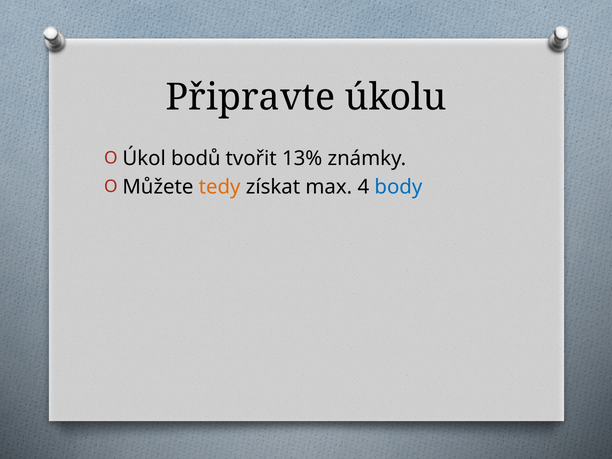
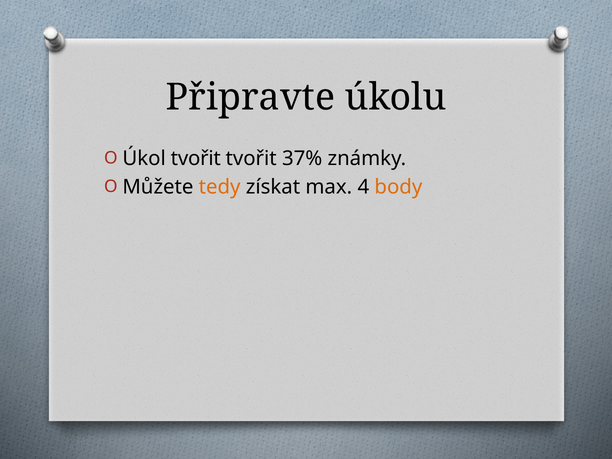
Úkol bodů: bodů -> tvořit
13%: 13% -> 37%
body colour: blue -> orange
